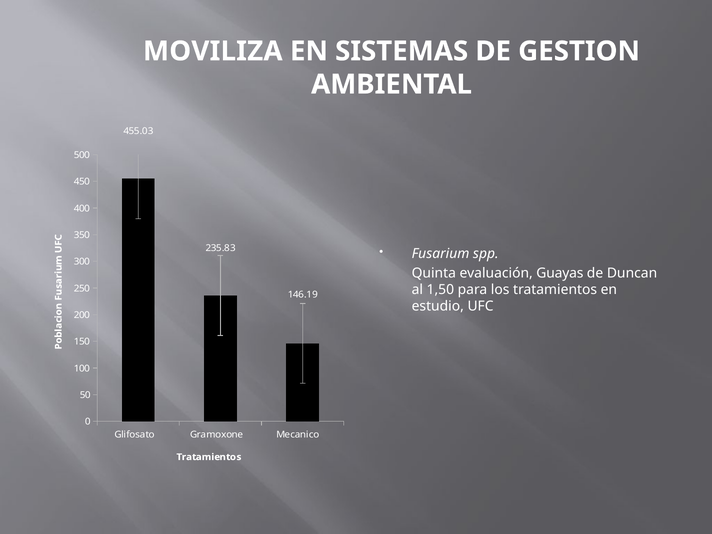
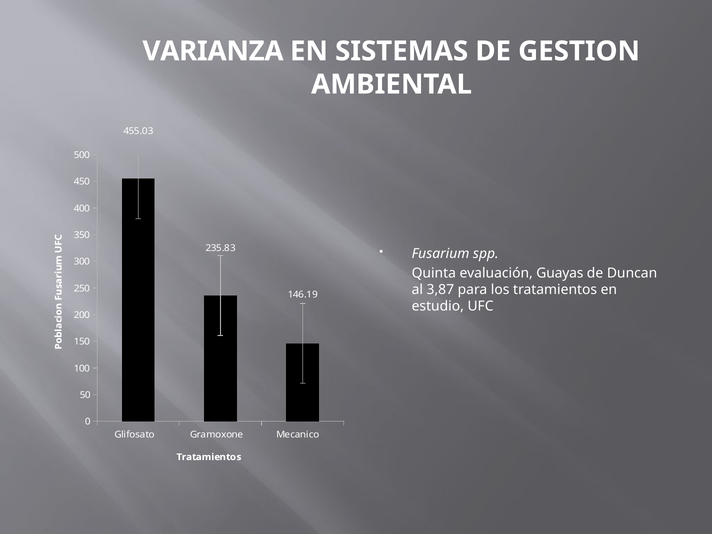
MOVILIZA: MOVILIZA -> VARIANZA
1,50: 1,50 -> 3,87
